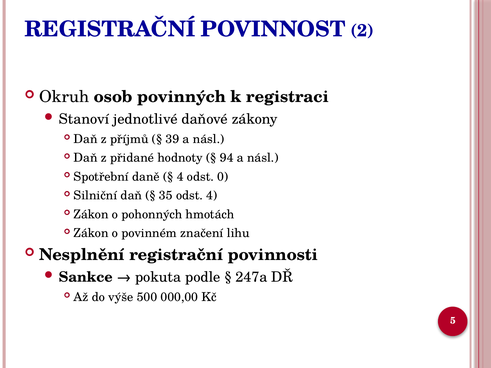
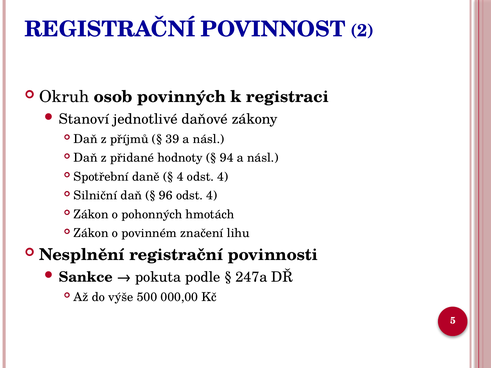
4 odst 0: 0 -> 4
35: 35 -> 96
